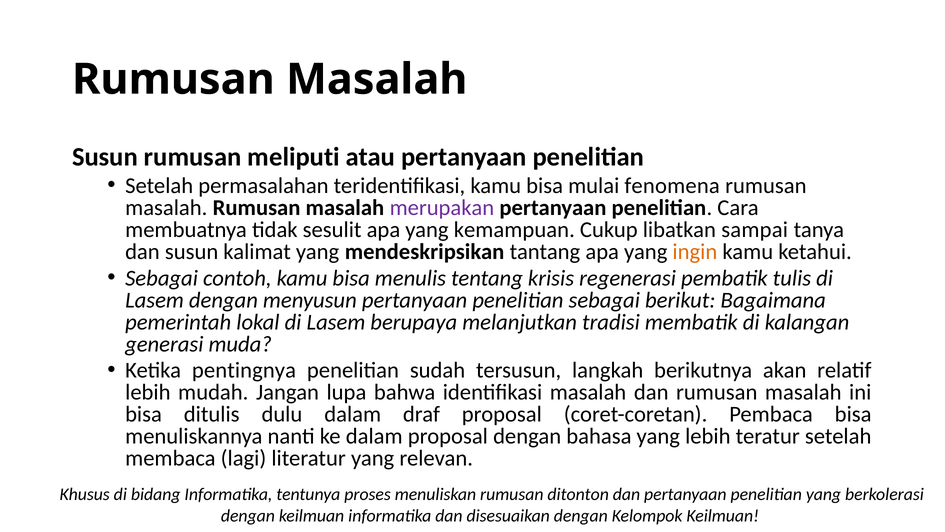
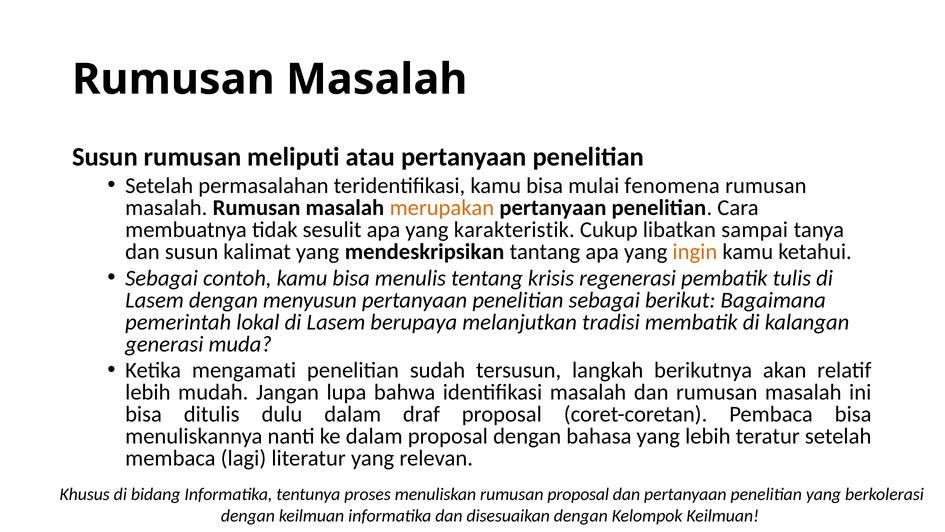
merupakan colour: purple -> orange
kemampuan: kemampuan -> karakteristik
pentingnya: pentingnya -> mengamati
rumusan ditonton: ditonton -> proposal
